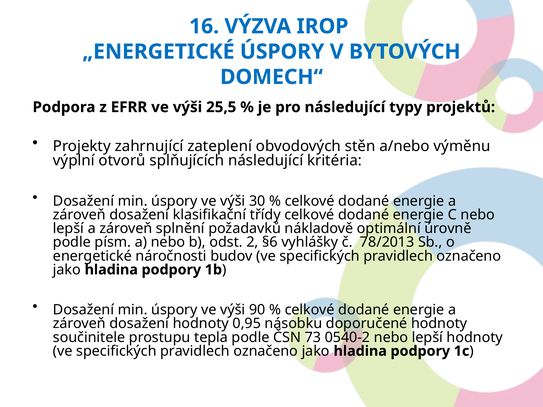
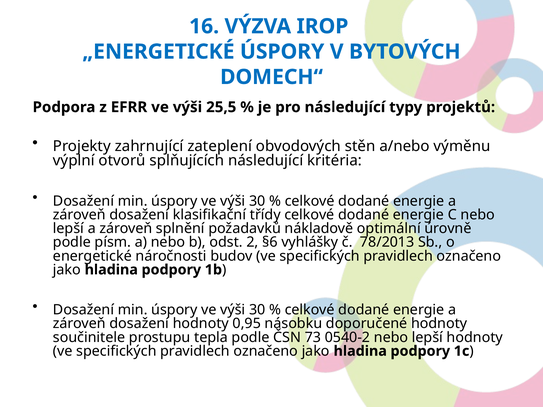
90 at (257, 310): 90 -> 30
